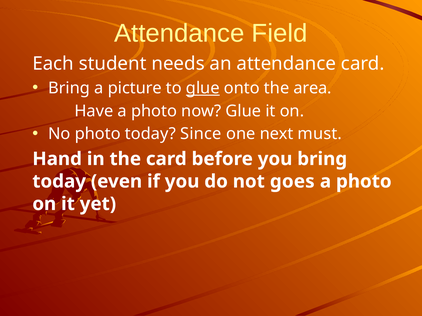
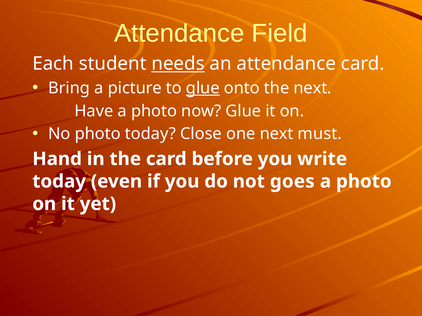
needs underline: none -> present
the area: area -> next
Since: Since -> Close
you bring: bring -> write
